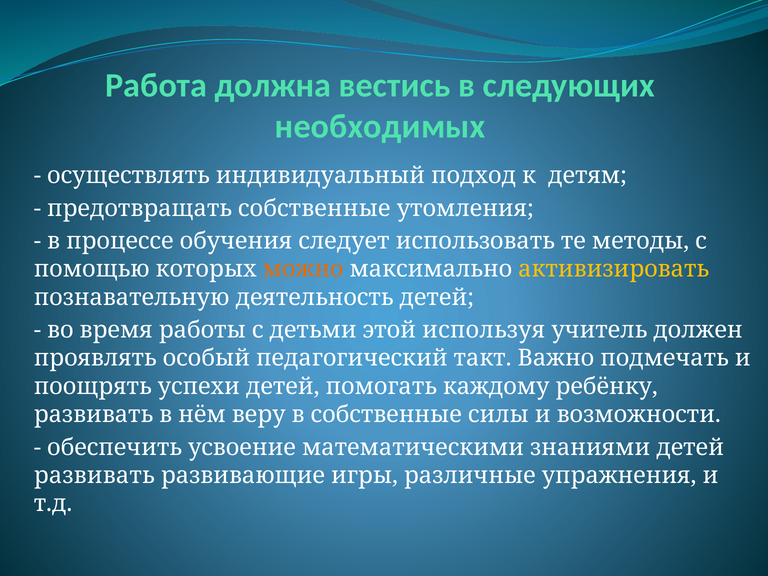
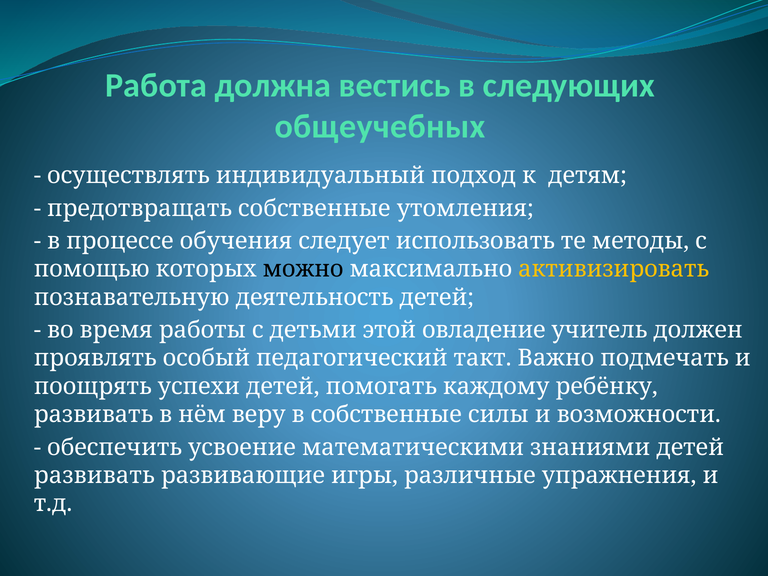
необходимых: необходимых -> общеучебных
можно colour: orange -> black
используя: используя -> овладение
